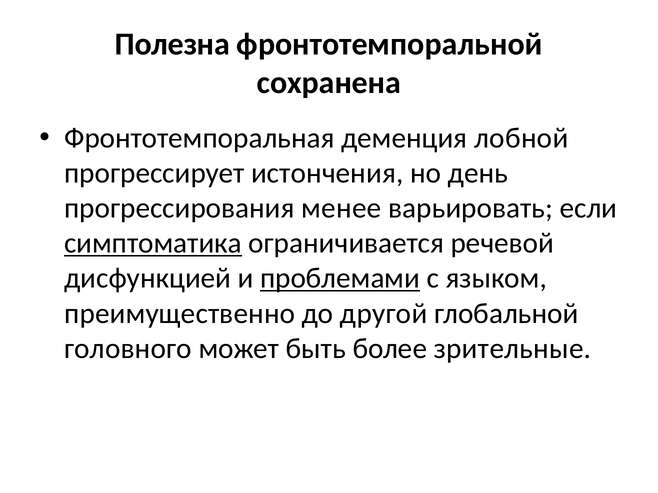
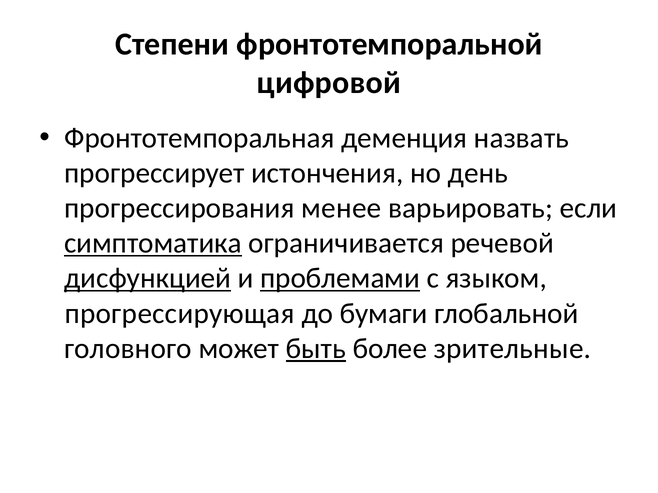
Полезна: Полезна -> Степени
сохранена: сохранена -> цифровой
лобной: лобной -> назвать
дисфункцией underline: none -> present
преимущественно: преимущественно -> прогрессирующая
другой: другой -> бумаги
быть underline: none -> present
